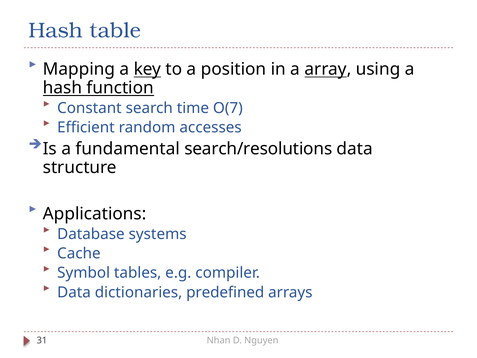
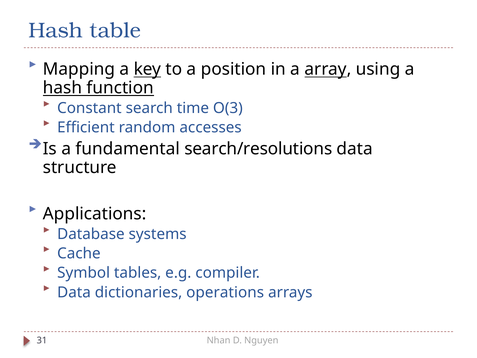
O(7: O(7 -> O(3
predefined: predefined -> operations
